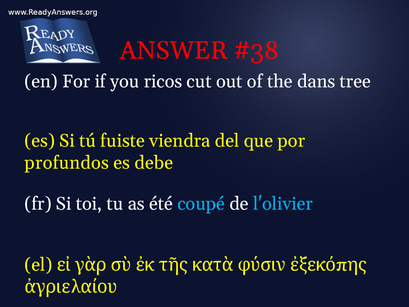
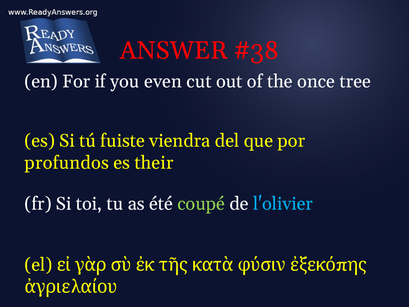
ricos: ricos -> even
dans: dans -> once
debe: debe -> their
coupé colour: light blue -> light green
